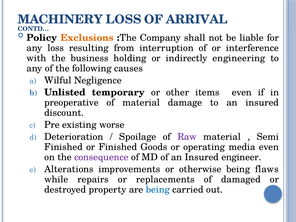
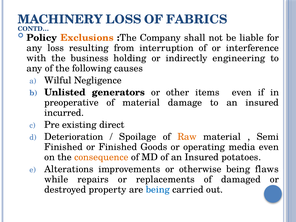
ARRIVAL: ARRIVAL -> FABRICS
temporary: temporary -> generators
discount: discount -> incurred
worse: worse -> direct
Raw colour: purple -> orange
consequence colour: purple -> orange
engineer: engineer -> potatoes
